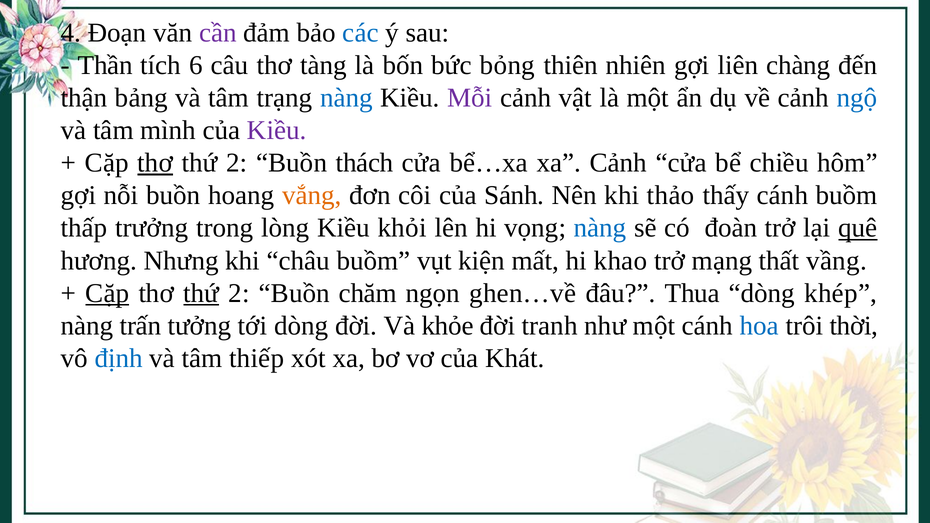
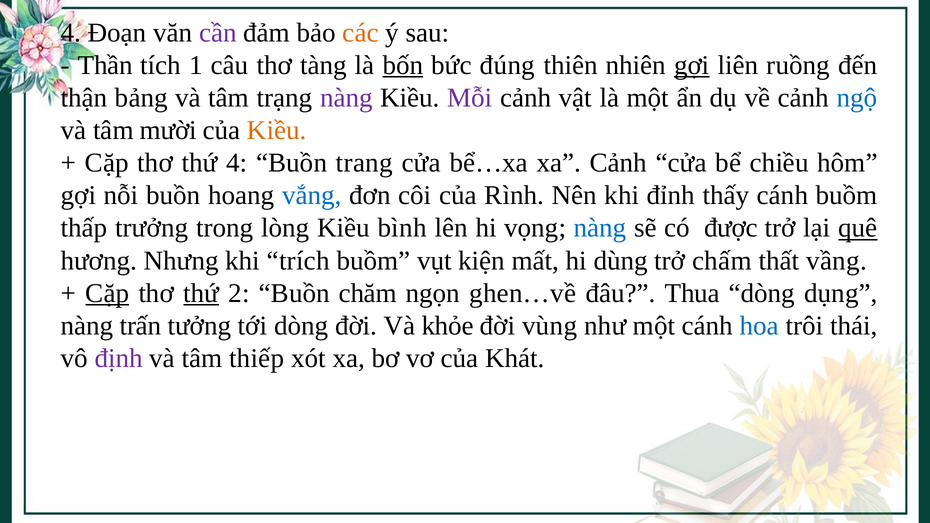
các colour: blue -> orange
6: 6 -> 1
bốn underline: none -> present
bỏng: bỏng -> đúng
gợi at (692, 65) underline: none -> present
chàng: chàng -> ruồng
nàng at (346, 98) colour: blue -> purple
mình: mình -> mười
Kiều at (277, 130) colour: purple -> orange
thơ at (155, 163) underline: present -> none
2 at (237, 163): 2 -> 4
thách: thách -> trang
vắng colour: orange -> blue
Sánh: Sánh -> Rình
thảo: thảo -> đỉnh
khỏi: khỏi -> bình
đoàn: đoàn -> được
châu: châu -> trích
khao: khao -> dùng
mạng: mạng -> chấm
khép: khép -> dụng
tranh: tranh -> vùng
thời: thời -> thái
định colour: blue -> purple
